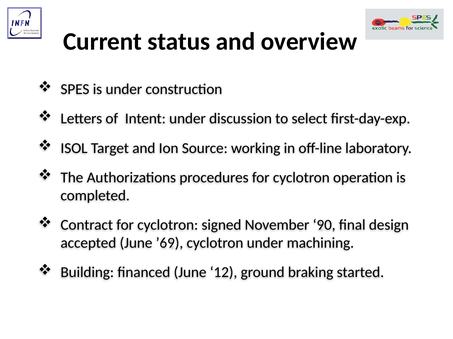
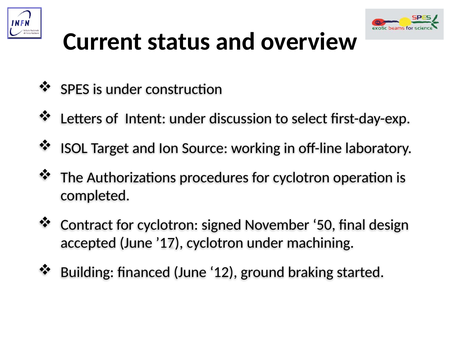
90: 90 -> 50
’69: ’69 -> ’17
